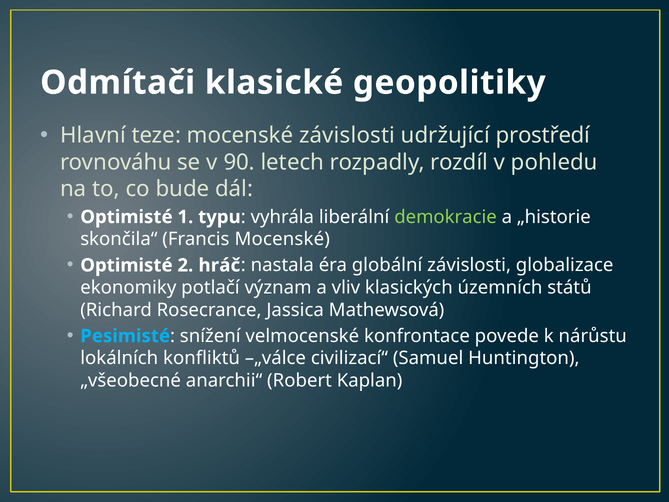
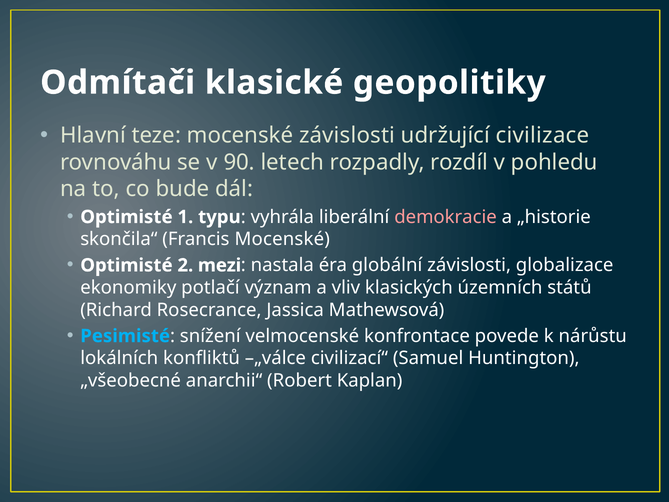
prostředí: prostředí -> civilizace
demokracie colour: light green -> pink
hráč: hráč -> mezi
